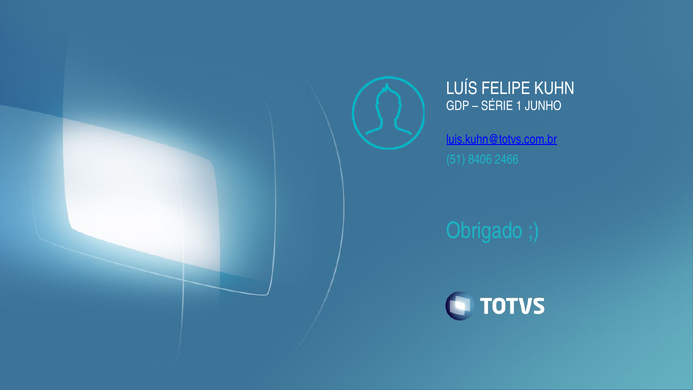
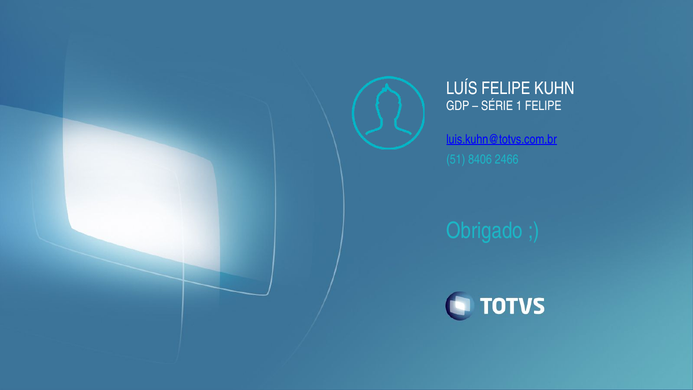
1 JUNHO: JUNHO -> FELIPE
